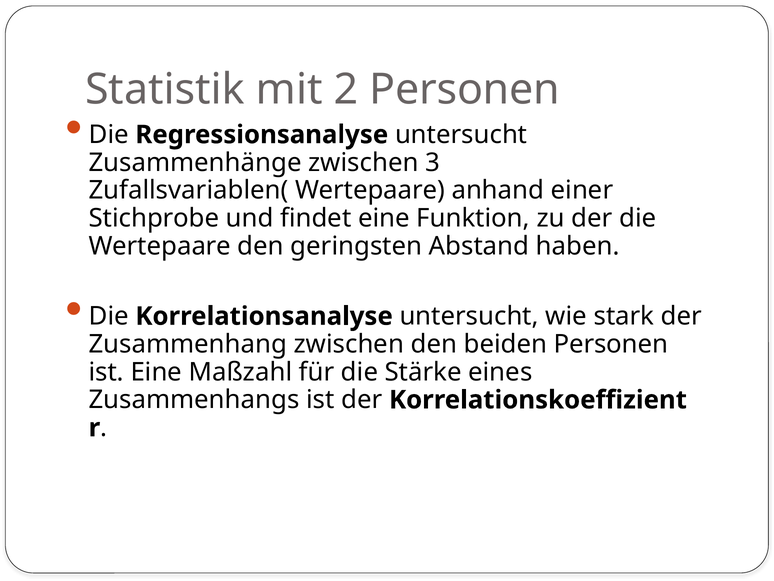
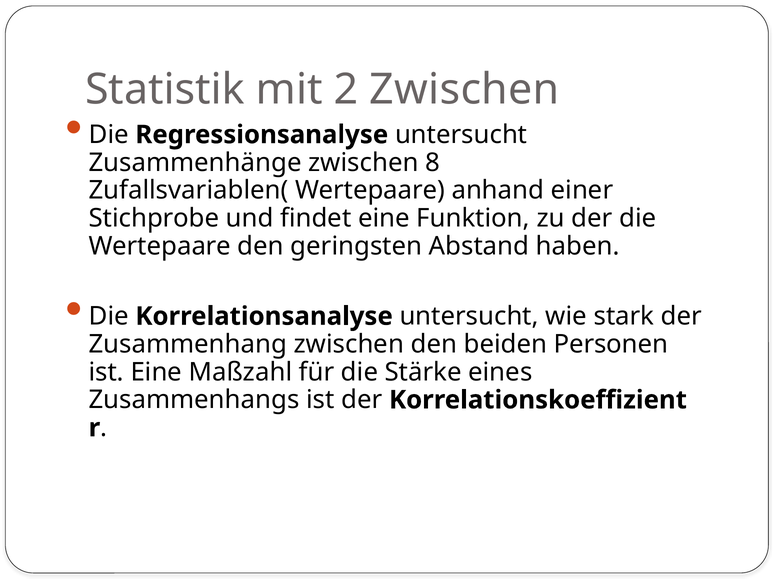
2 Personen: Personen -> Zwischen
3: 3 -> 8
